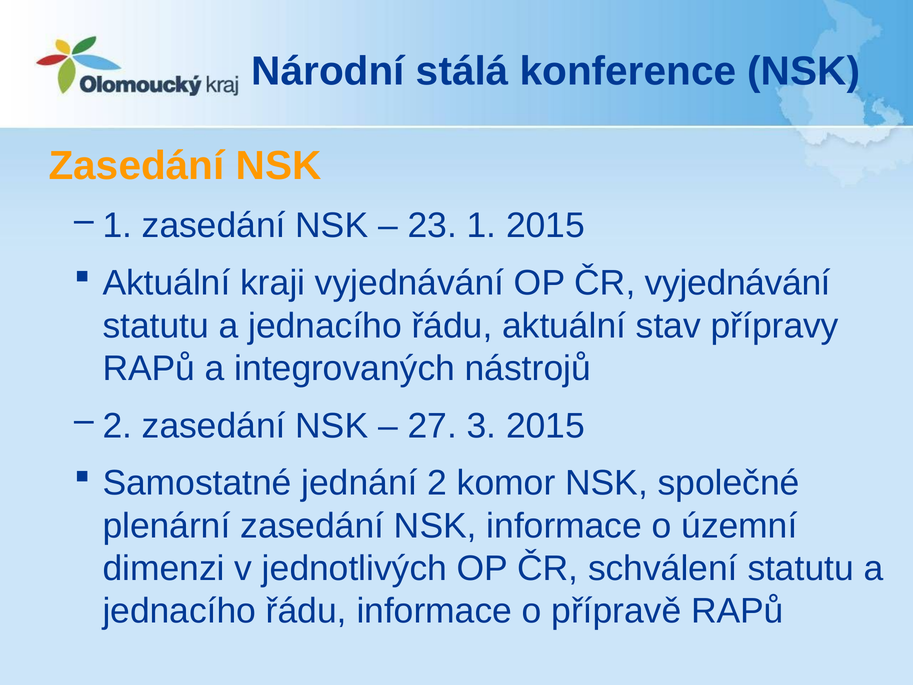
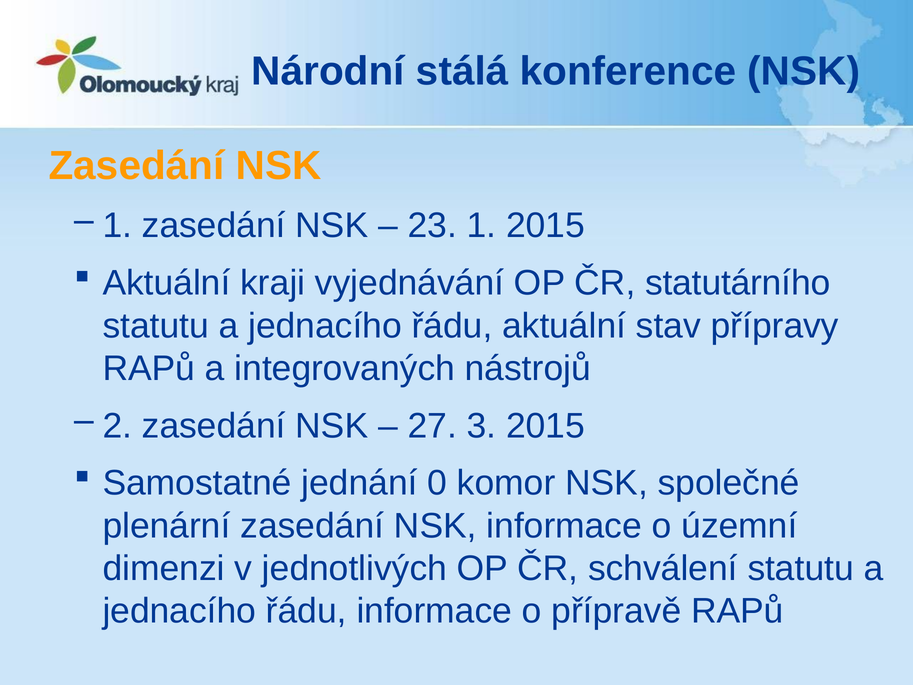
ČR vyjednávání: vyjednávání -> statutárního
2: 2 -> 0
